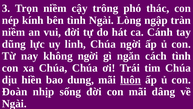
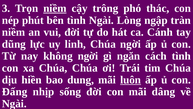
niềm at (55, 8) underline: none -> present
kính: kính -> phút
Đoàn: Đoàn -> Đấng
